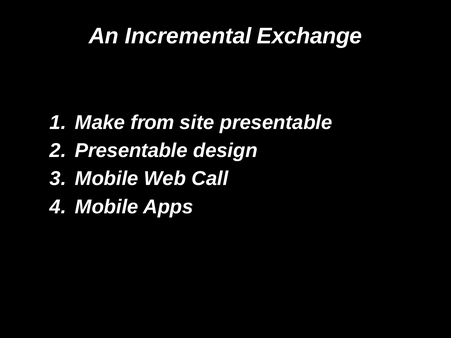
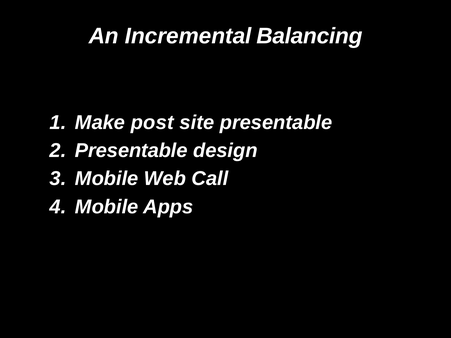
Exchange: Exchange -> Balancing
from: from -> post
